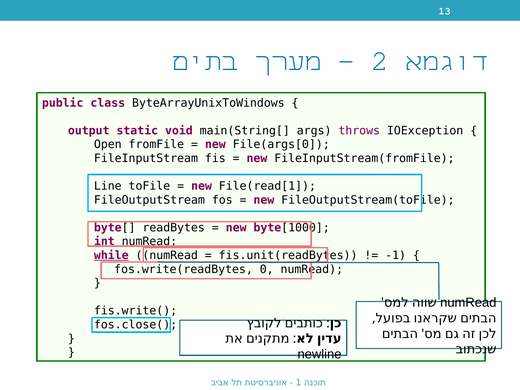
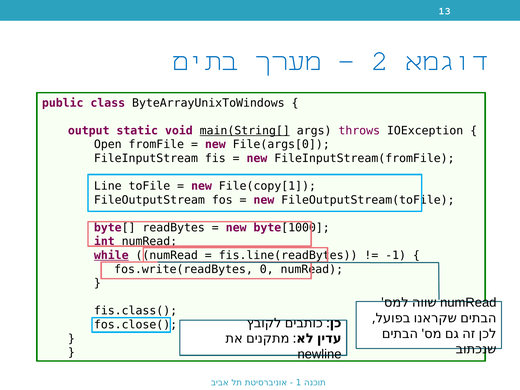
main(String[ underline: none -> present
File(read[1: File(read[1 -> File(copy[1
fis.unit(readBytes: fis.unit(readBytes -> fis.line(readBytes
fis.write(: fis.write( -> fis.class(
